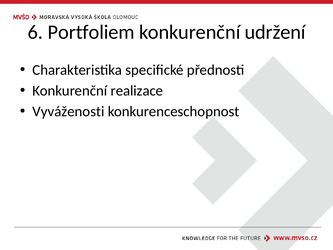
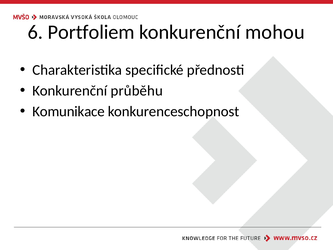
udržení: udržení -> mohou
realizace: realizace -> průběhu
Vyváženosti: Vyváženosti -> Komunikace
